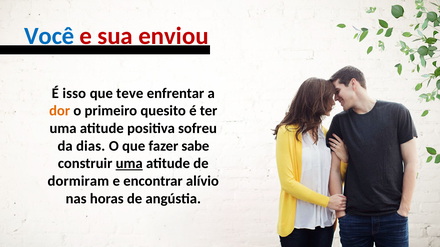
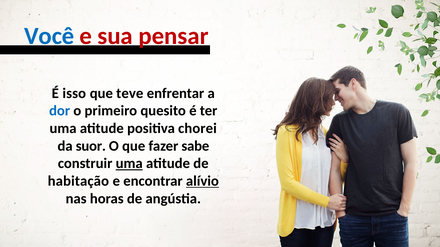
enviou: enviou -> pensar
dor colour: orange -> blue
sofreu: sofreu -> chorei
dias: dias -> suor
dormiram: dormiram -> habitação
alívio underline: none -> present
